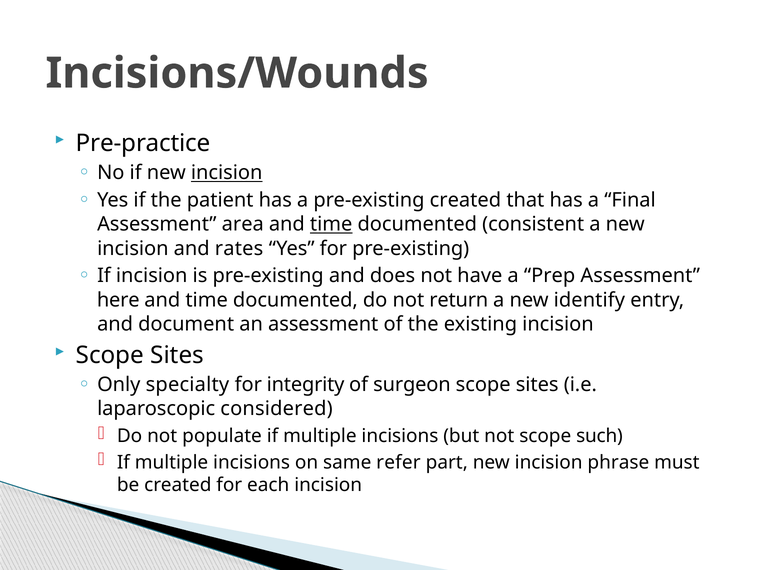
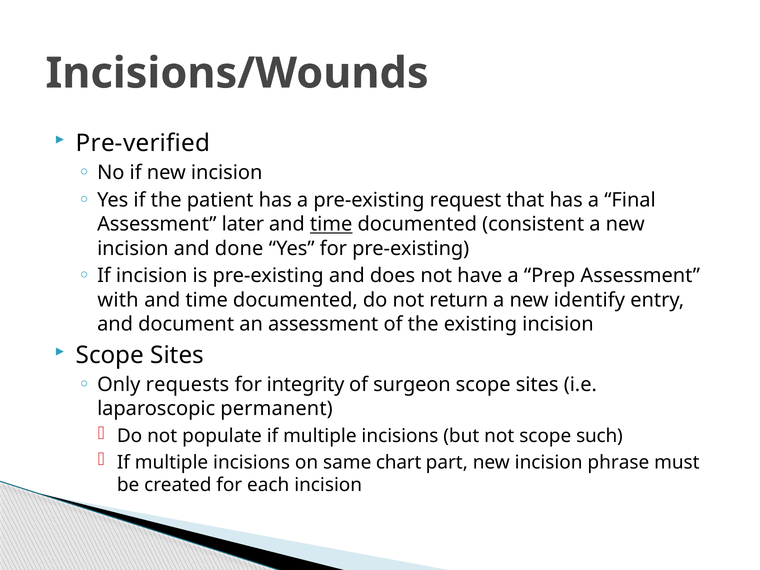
Pre-practice: Pre-practice -> Pre-verified
incision at (227, 173) underline: present -> none
pre-existing created: created -> request
area: area -> later
rates: rates -> done
here: here -> with
specialty: specialty -> requests
considered: considered -> permanent
refer: refer -> chart
